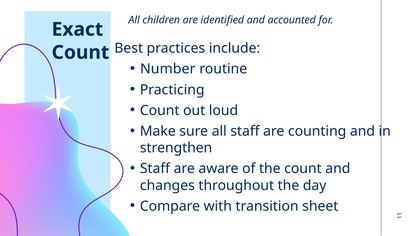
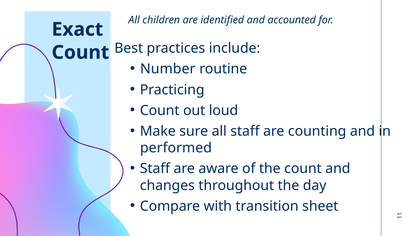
strengthen: strengthen -> performed
